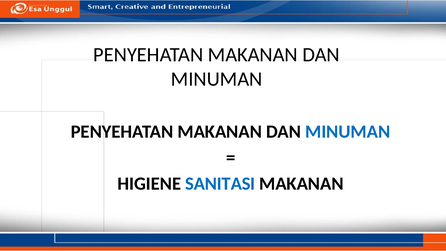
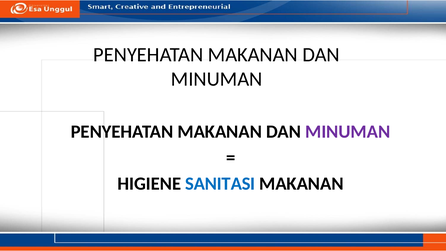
MINUMAN at (348, 132) colour: blue -> purple
